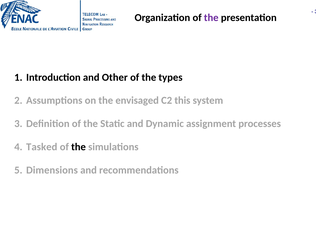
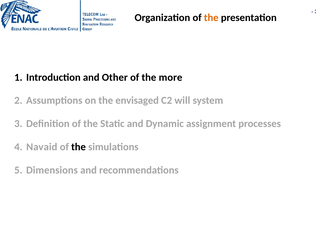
the at (211, 18) colour: purple -> orange
types: types -> more
this: this -> will
Tasked: Tasked -> Navaid
